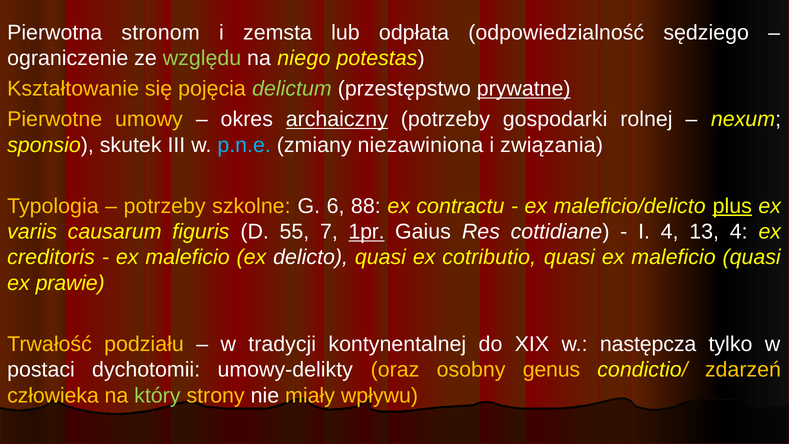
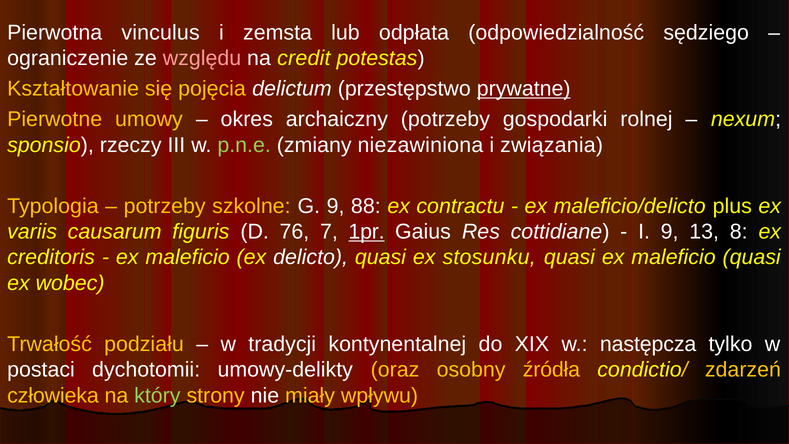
stronom: stronom -> vinculus
względu colour: light green -> pink
niego: niego -> credit
delictum colour: light green -> white
archaiczny underline: present -> none
skutek: skutek -> rzeczy
p.n.e colour: light blue -> light green
G 6: 6 -> 9
plus underline: present -> none
55: 55 -> 76
I 4: 4 -> 9
13 4: 4 -> 8
cotributio: cotributio -> stosunku
prawie: prawie -> wobec
genus: genus -> źródła
